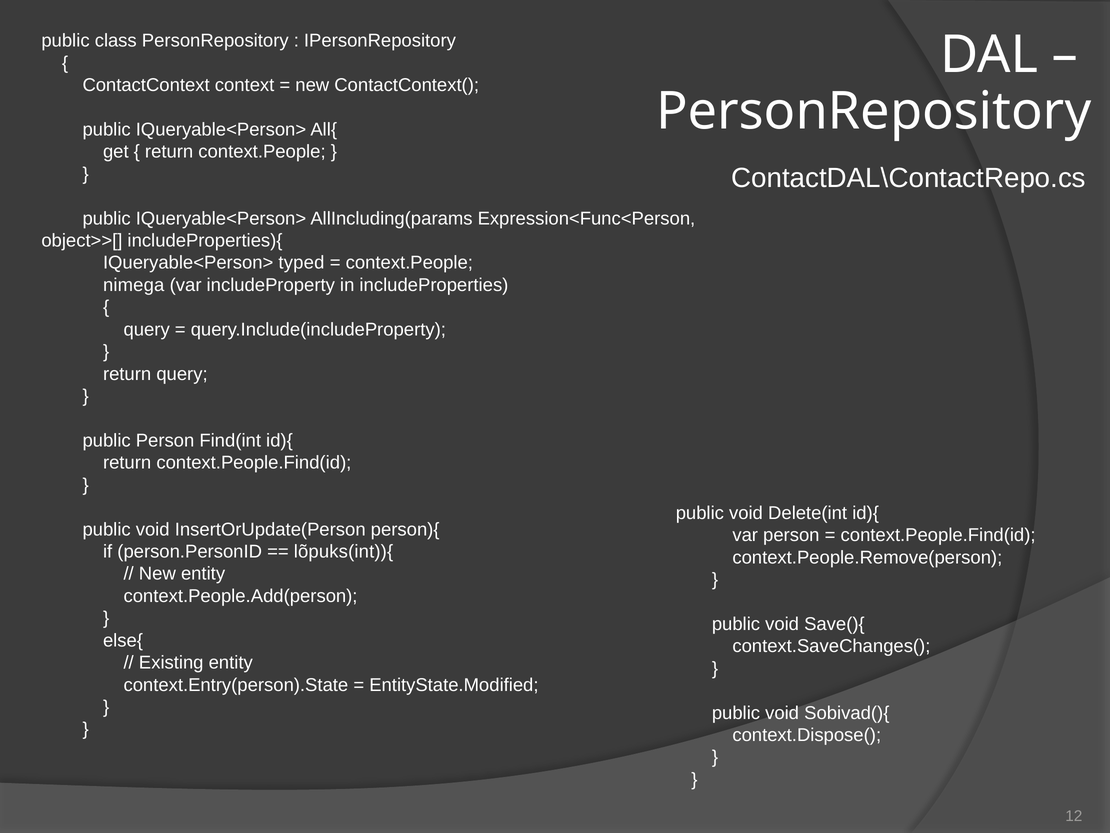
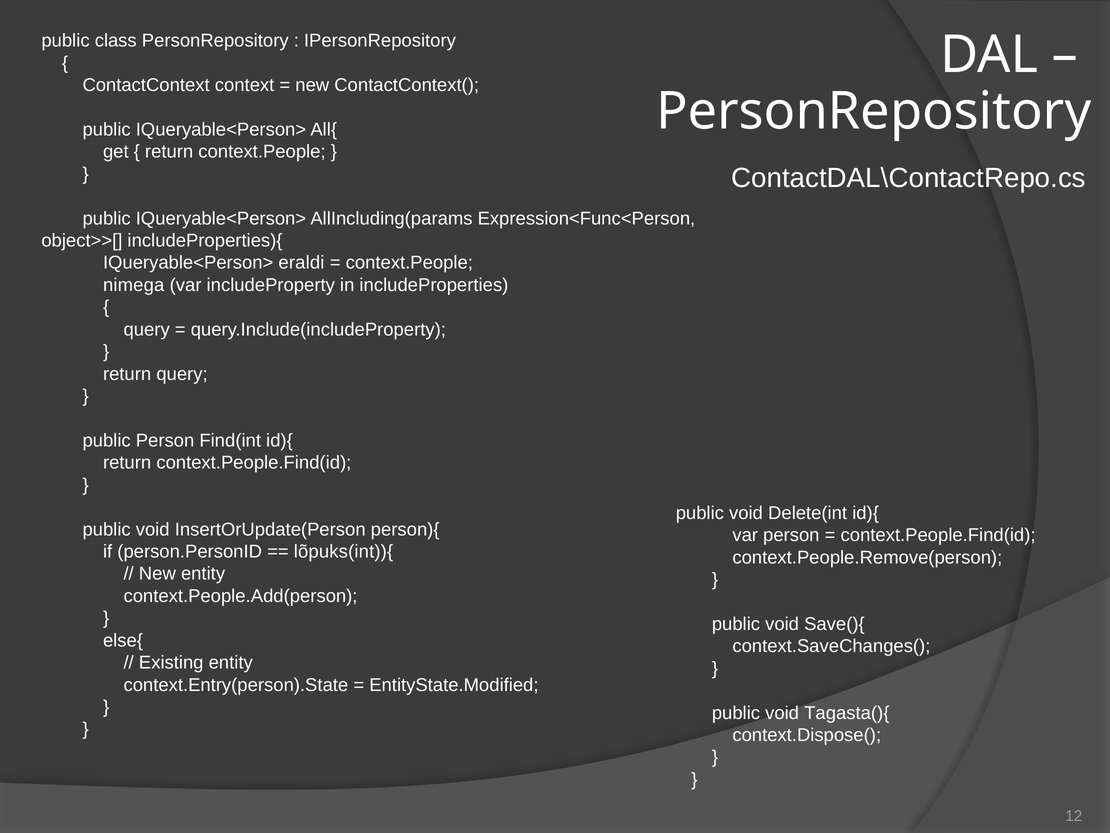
typed: typed -> eraldi
Sobivad(){: Sobivad(){ -> Tagasta(){
